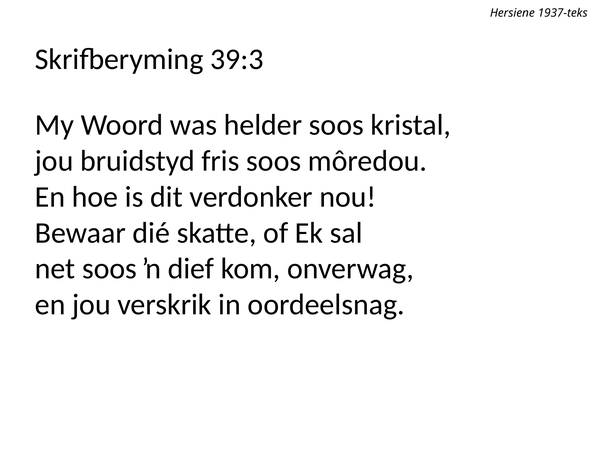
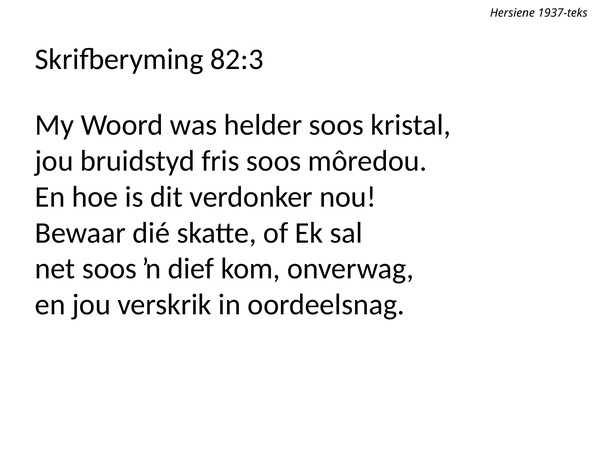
39:3: 39:3 -> 82:3
